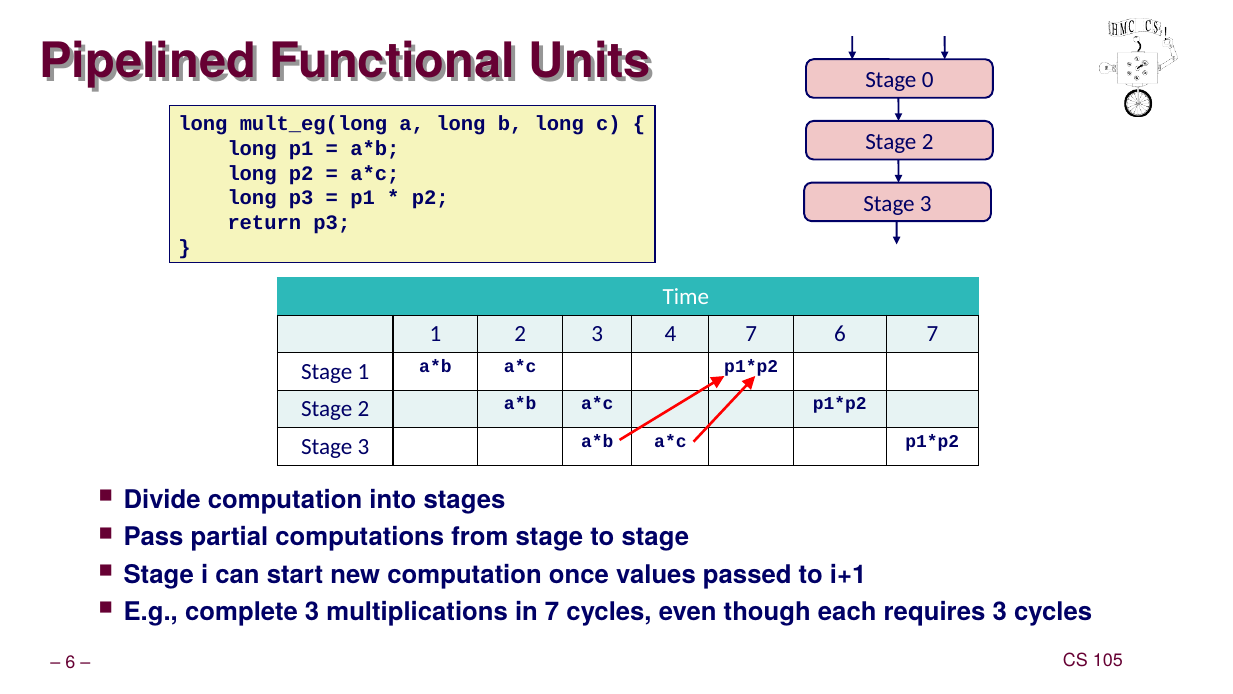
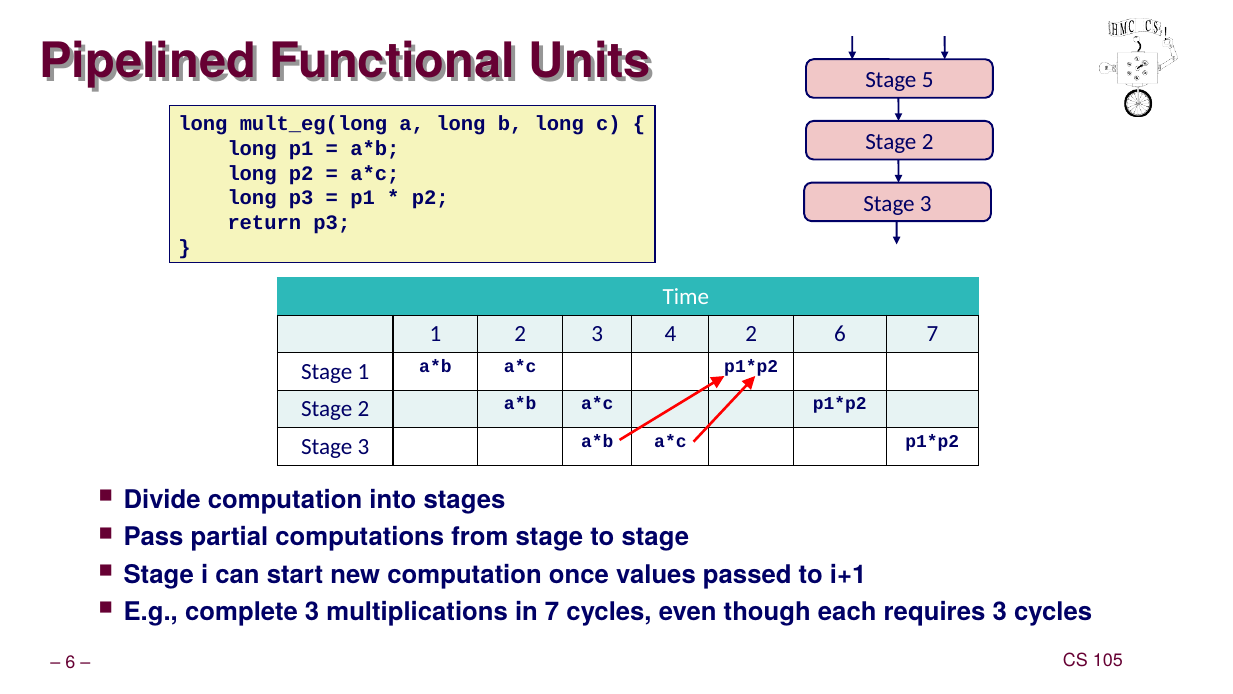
0: 0 -> 5
4 7: 7 -> 2
